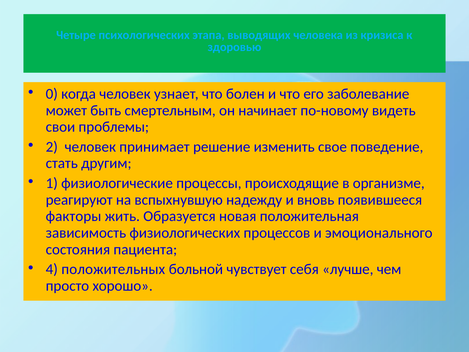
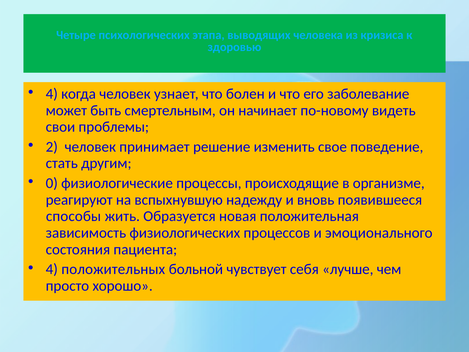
0 at (52, 94): 0 -> 4
1: 1 -> 0
факторы: факторы -> способы
